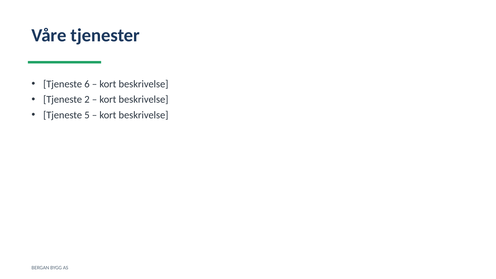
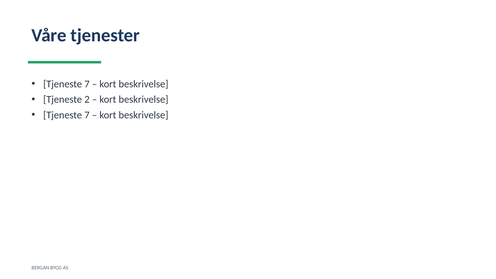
6 at (87, 84): 6 -> 7
5 at (87, 115): 5 -> 7
